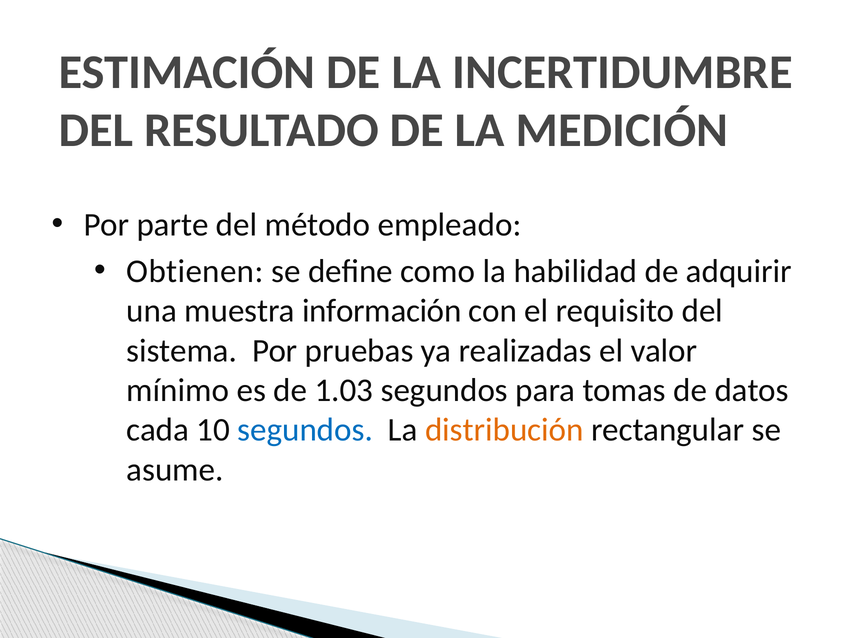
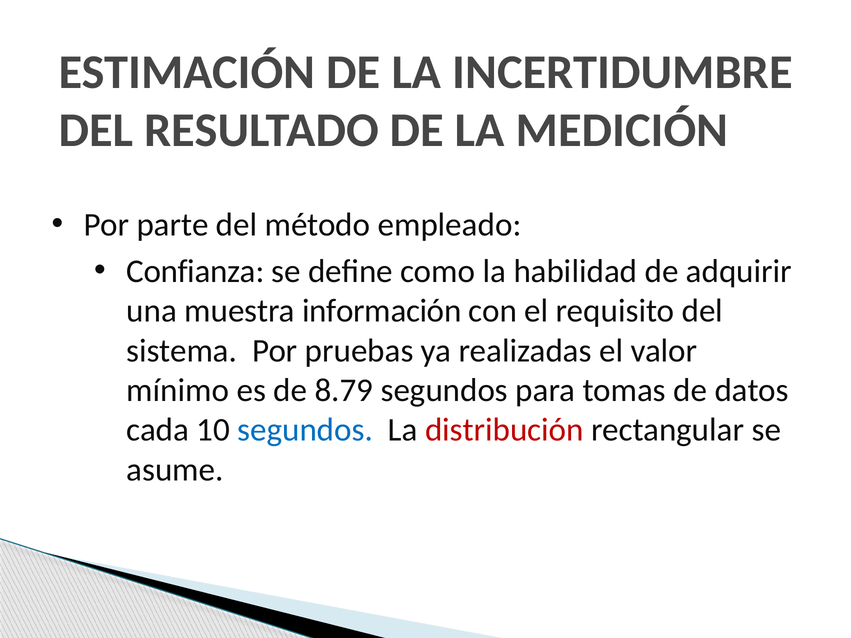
Obtienen: Obtienen -> Confianza
1.03: 1.03 -> 8.79
distribución colour: orange -> red
